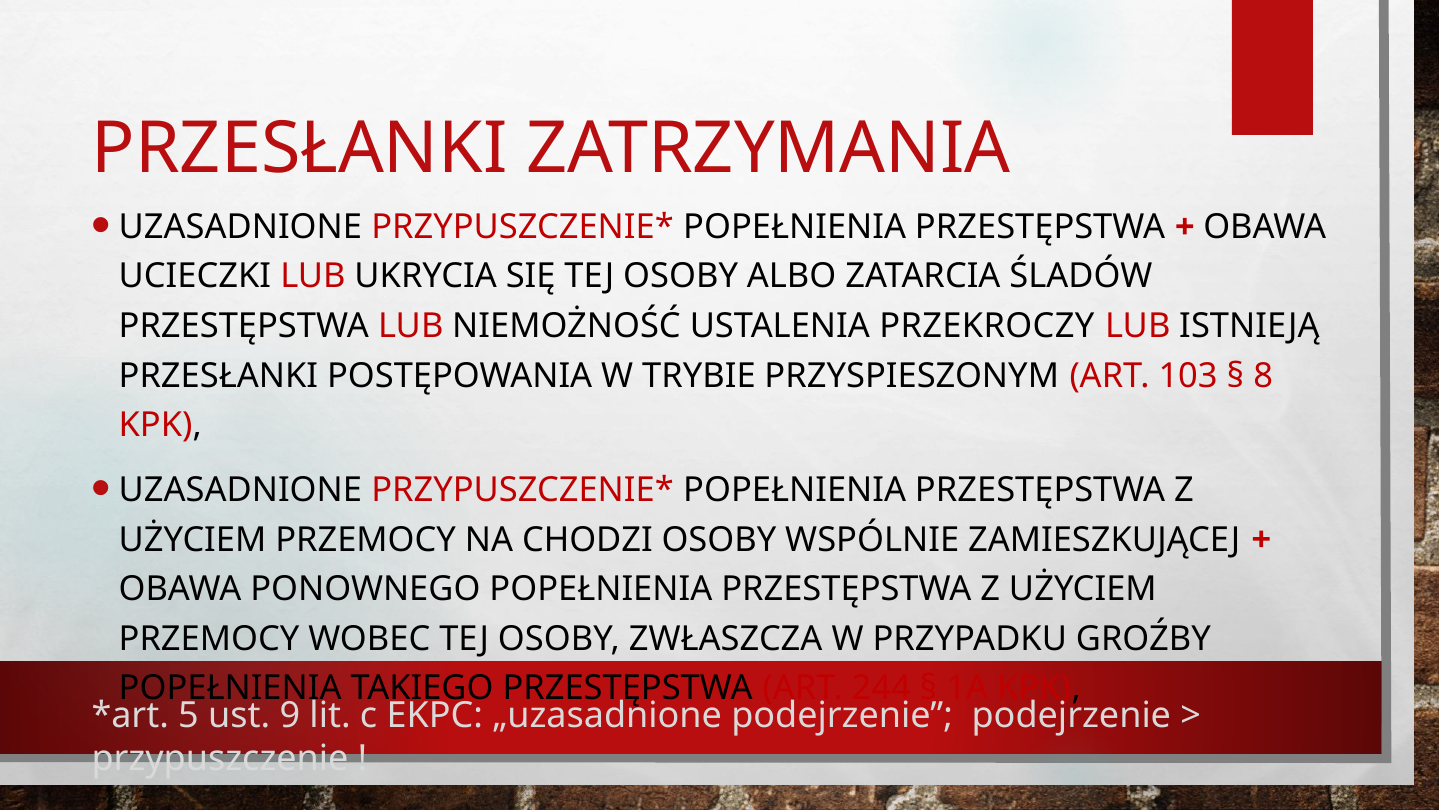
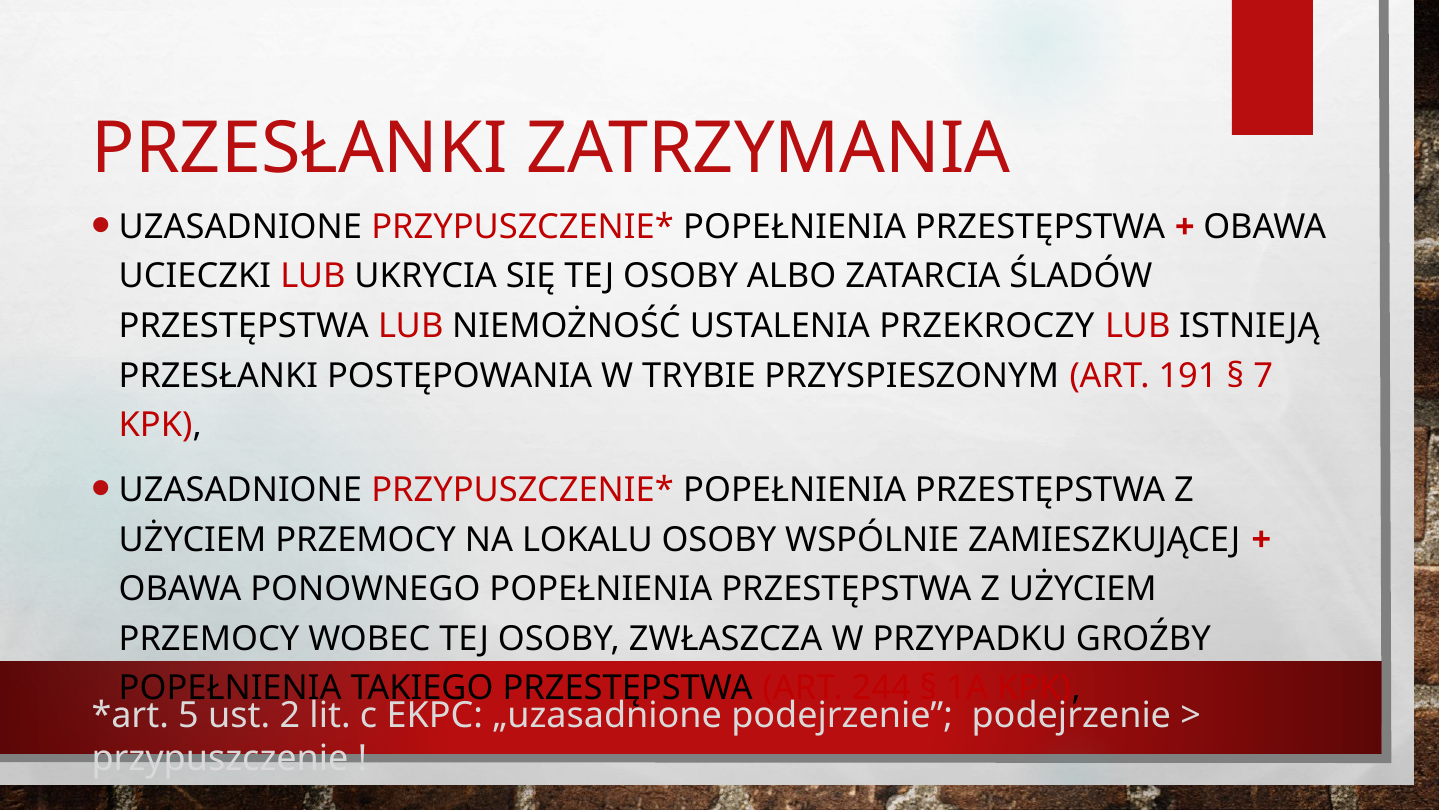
103: 103 -> 191
8: 8 -> 7
CHODZI: CHODZI -> LOKALU
9: 9 -> 2
